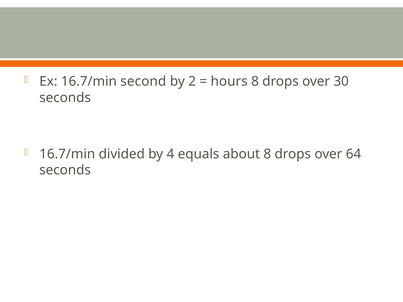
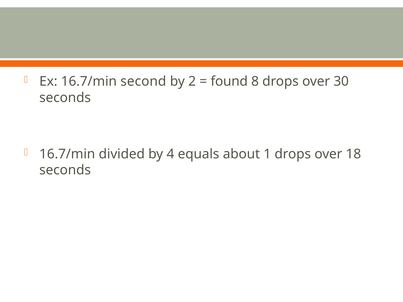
hours: hours -> found
about 8: 8 -> 1
64: 64 -> 18
